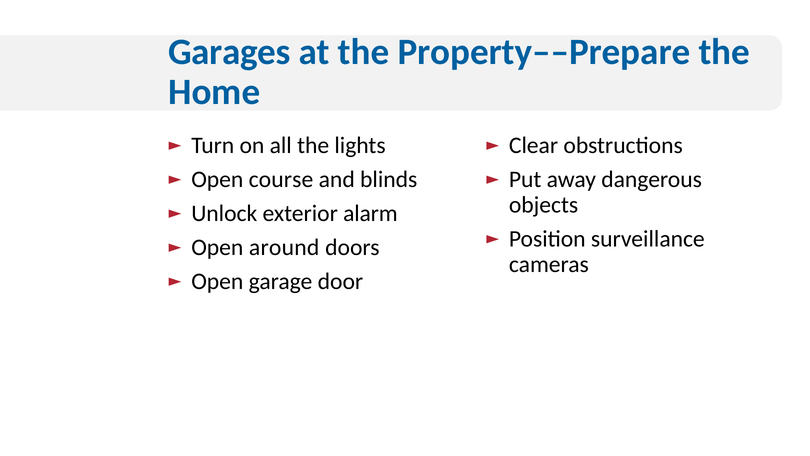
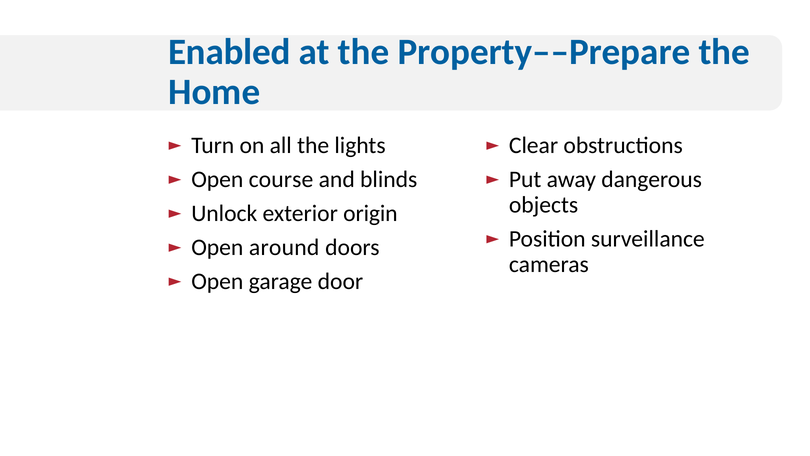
Garages: Garages -> Enabled
alarm: alarm -> origin
